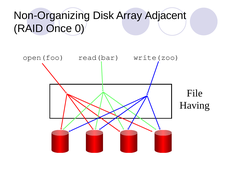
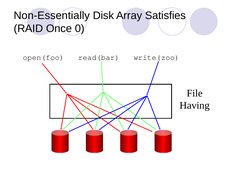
Non-Organizing: Non-Organizing -> Non-Essentially
Adjacent: Adjacent -> Satisfies
